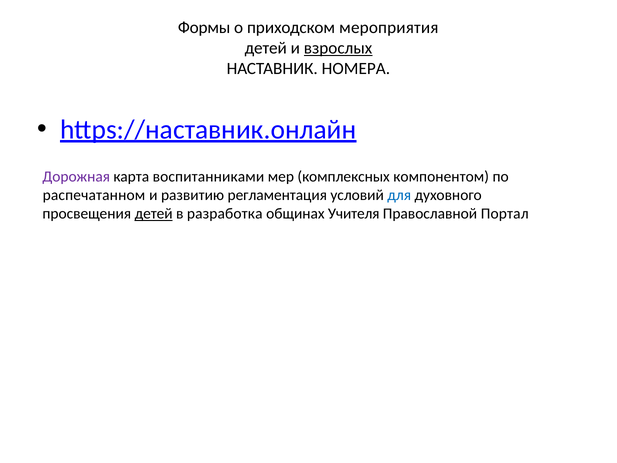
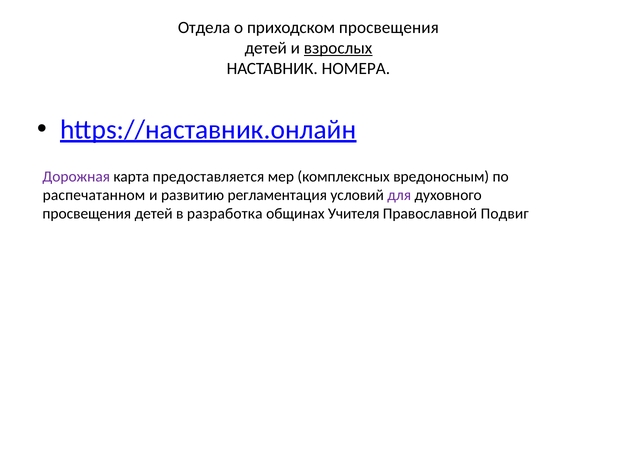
Формы: Формы -> Отдела
приходском мероприятия: мероприятия -> просвещения
воспитанниками: воспитанниками -> предоставляется
компонентом: компонентом -> вредоносным
для colour: blue -> purple
детей at (154, 214) underline: present -> none
Портал: Портал -> Подвиг
